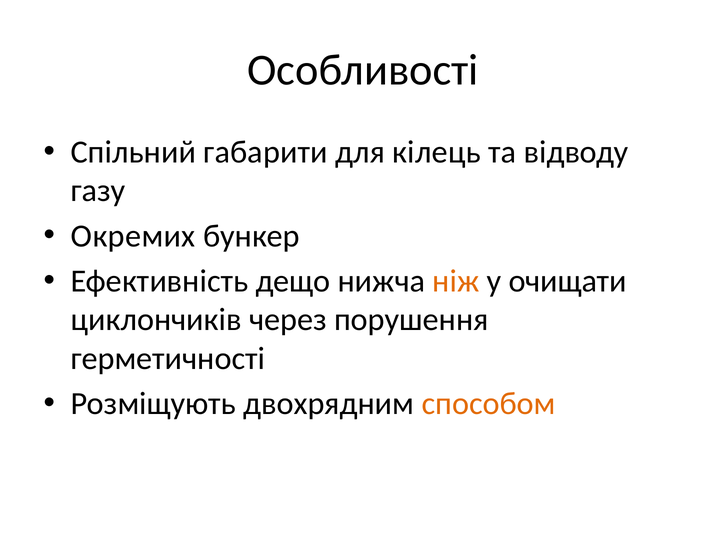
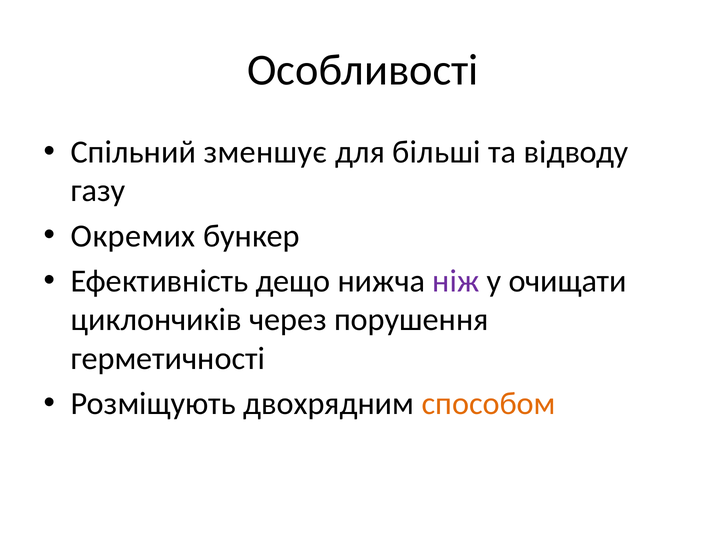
габарити: габарити -> зменшує
кілець: кілець -> більші
ніж colour: orange -> purple
